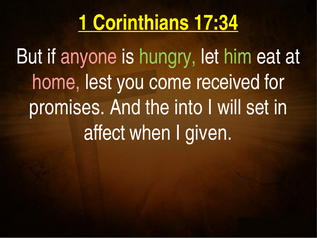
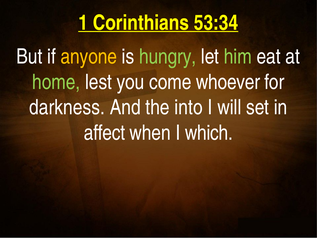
17:34: 17:34 -> 53:34
anyone colour: pink -> yellow
home colour: pink -> light green
received: received -> whoever
promises: promises -> darkness
given: given -> which
